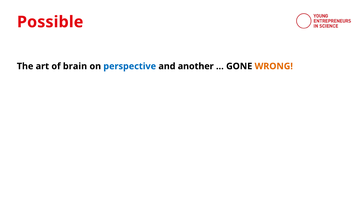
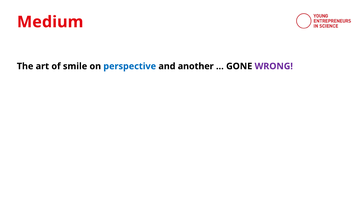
Possible: Possible -> Medium
brain: brain -> smile
WRONG colour: orange -> purple
